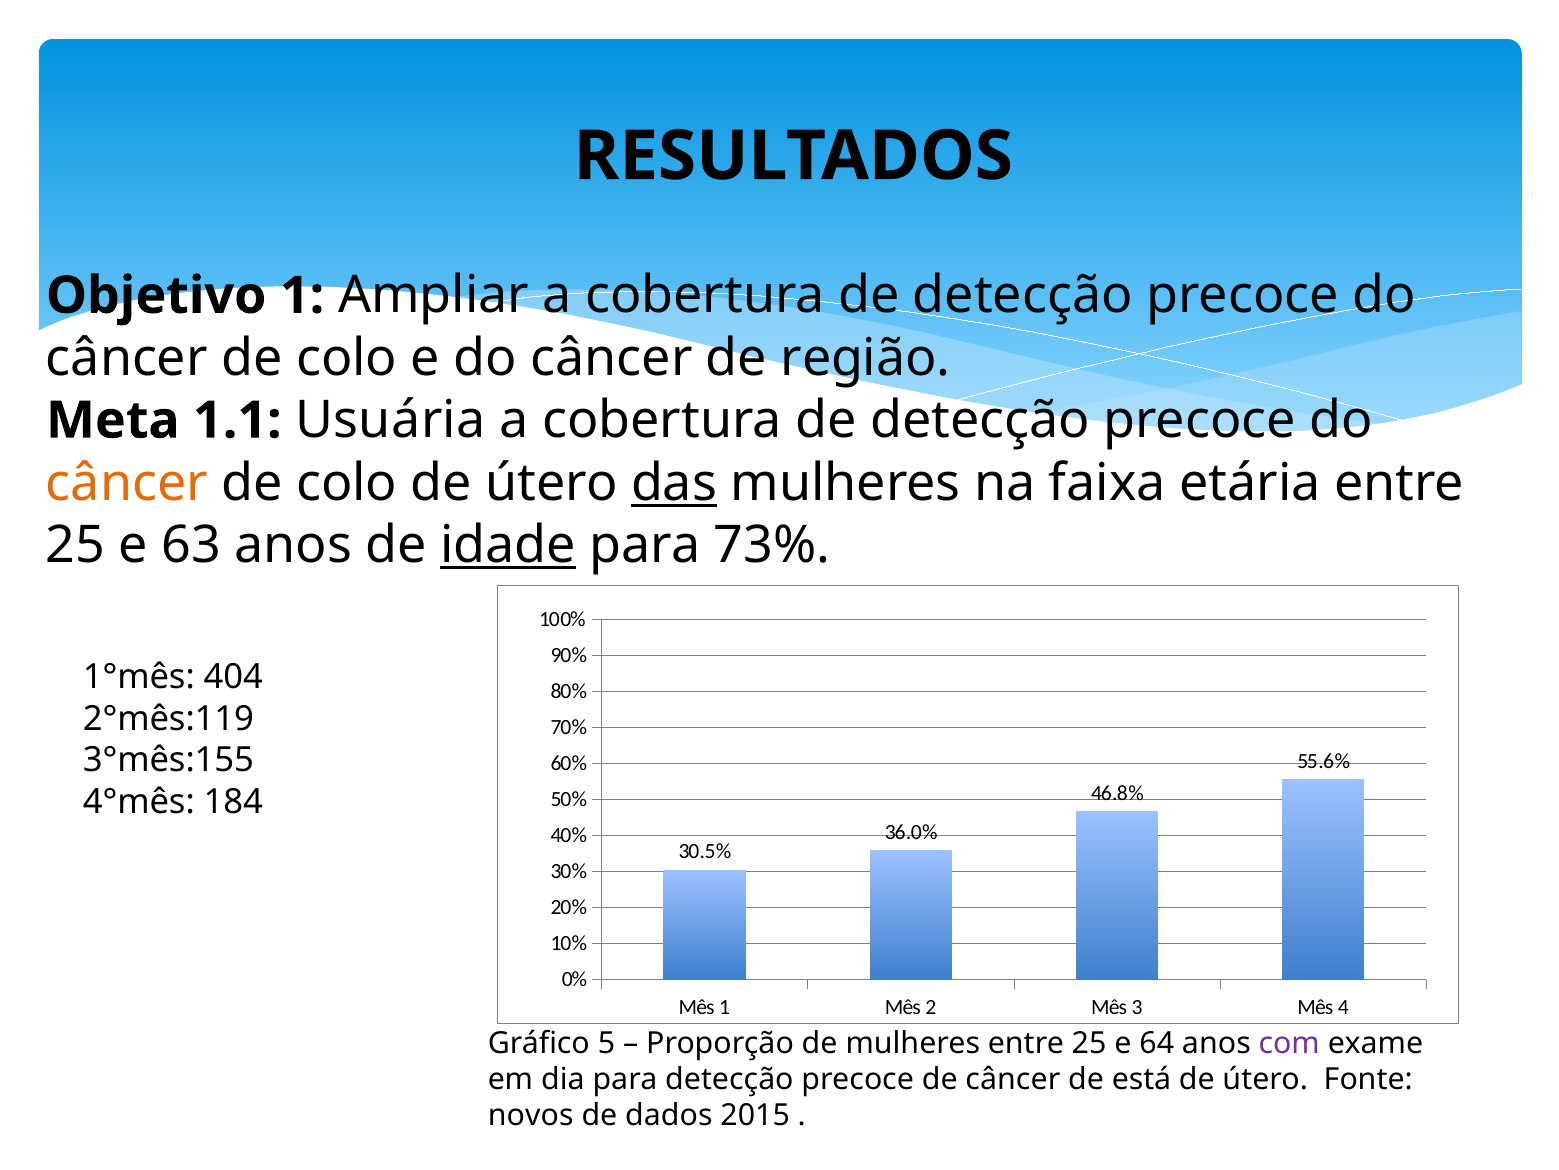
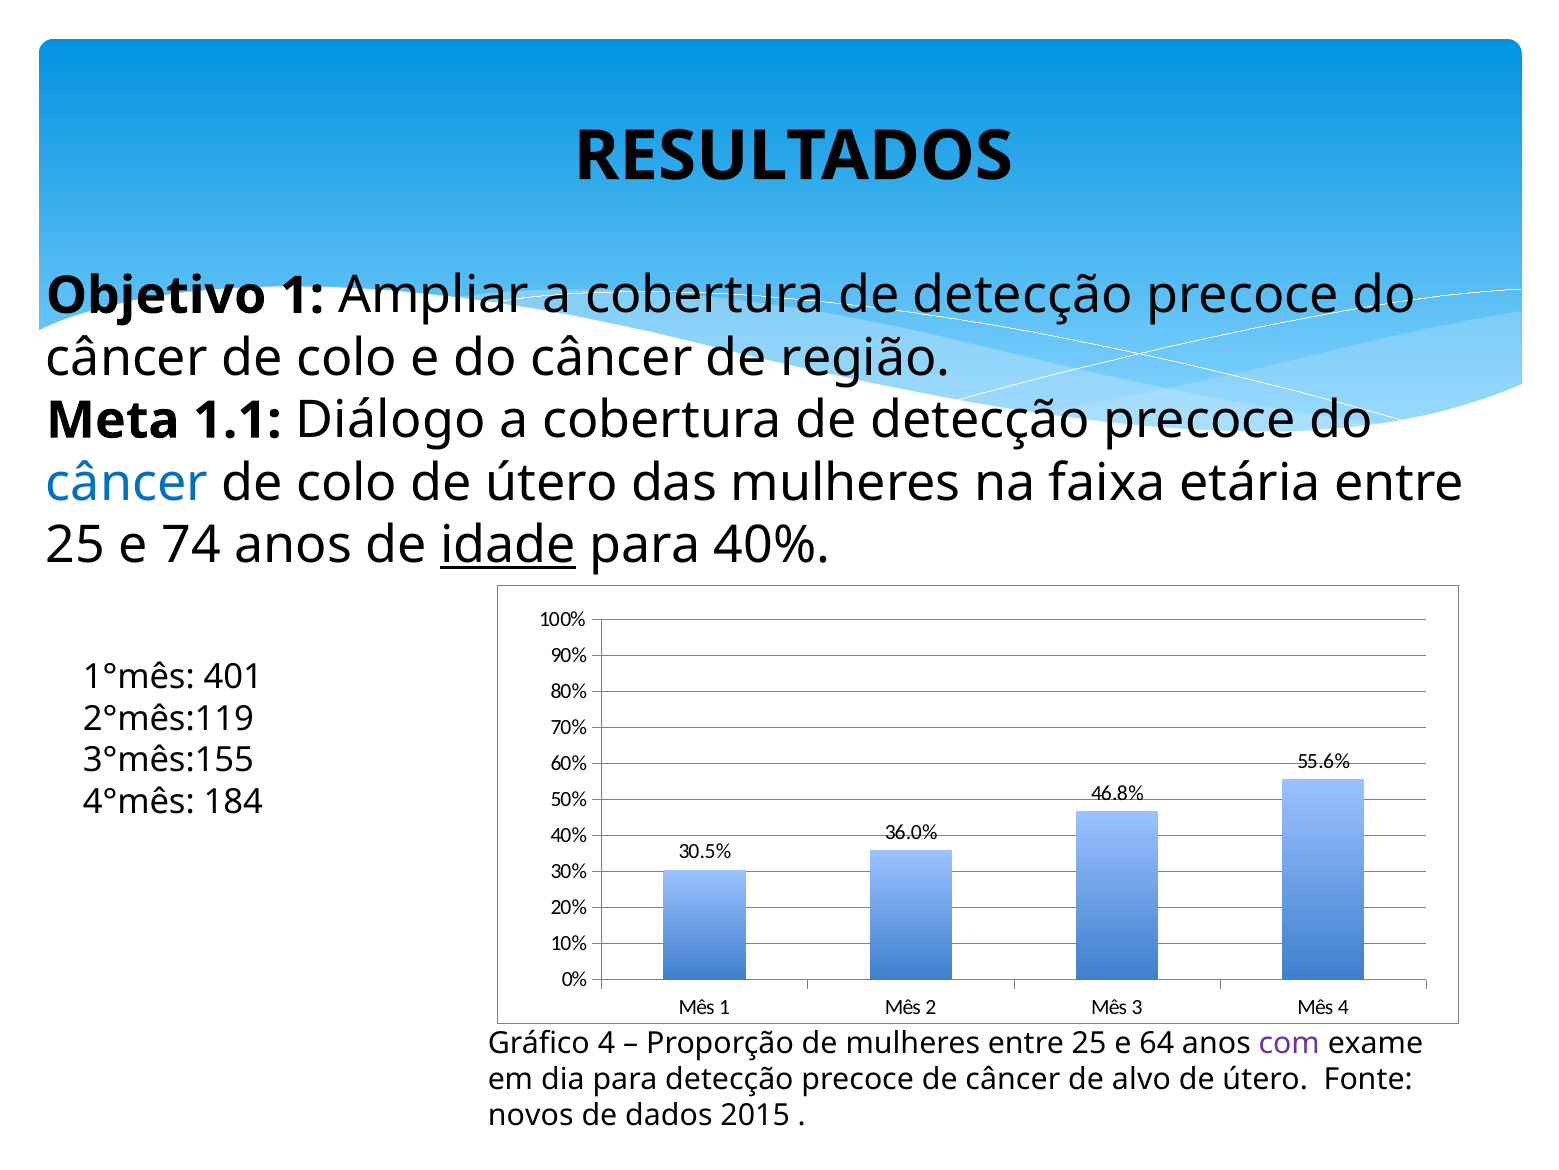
Usuária: Usuária -> Diálogo
câncer at (127, 483) colour: orange -> blue
das underline: present -> none
63: 63 -> 74
para 73%: 73% -> 40%
404: 404 -> 401
Gráfico 5: 5 -> 4
está: está -> alvo
